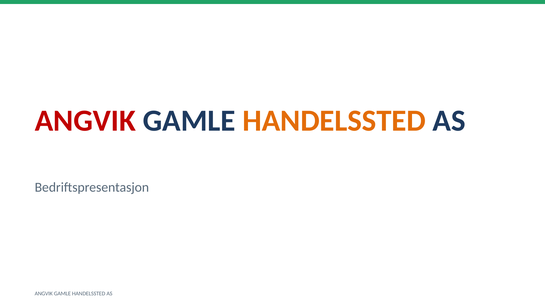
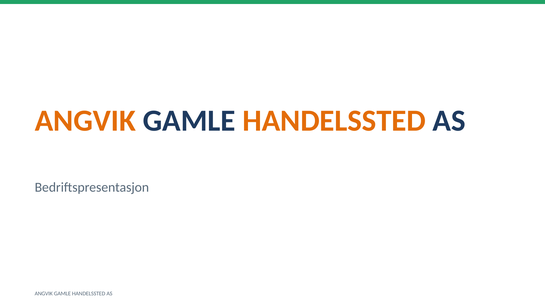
ANGVIK at (85, 121) colour: red -> orange
